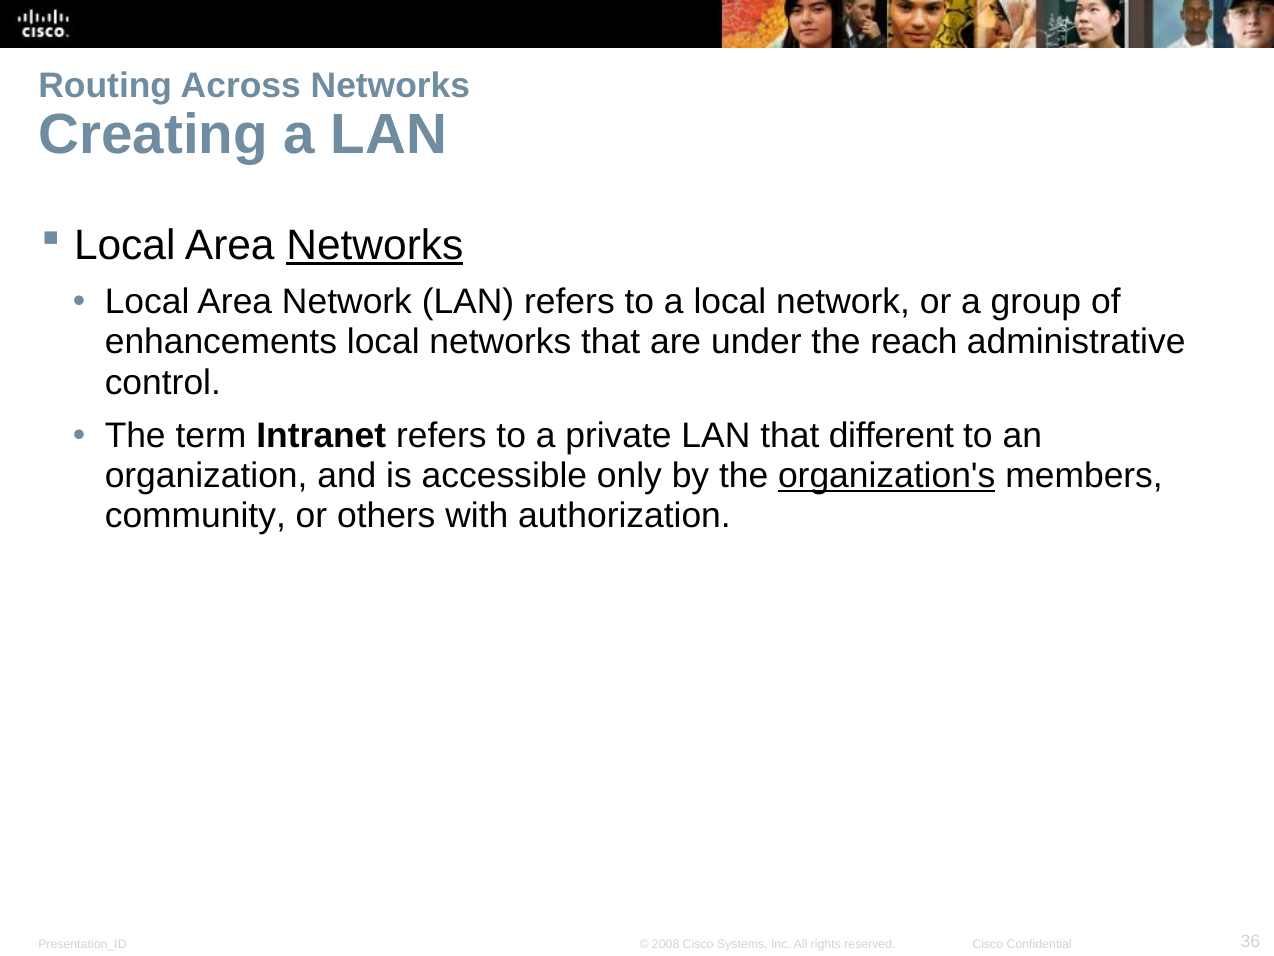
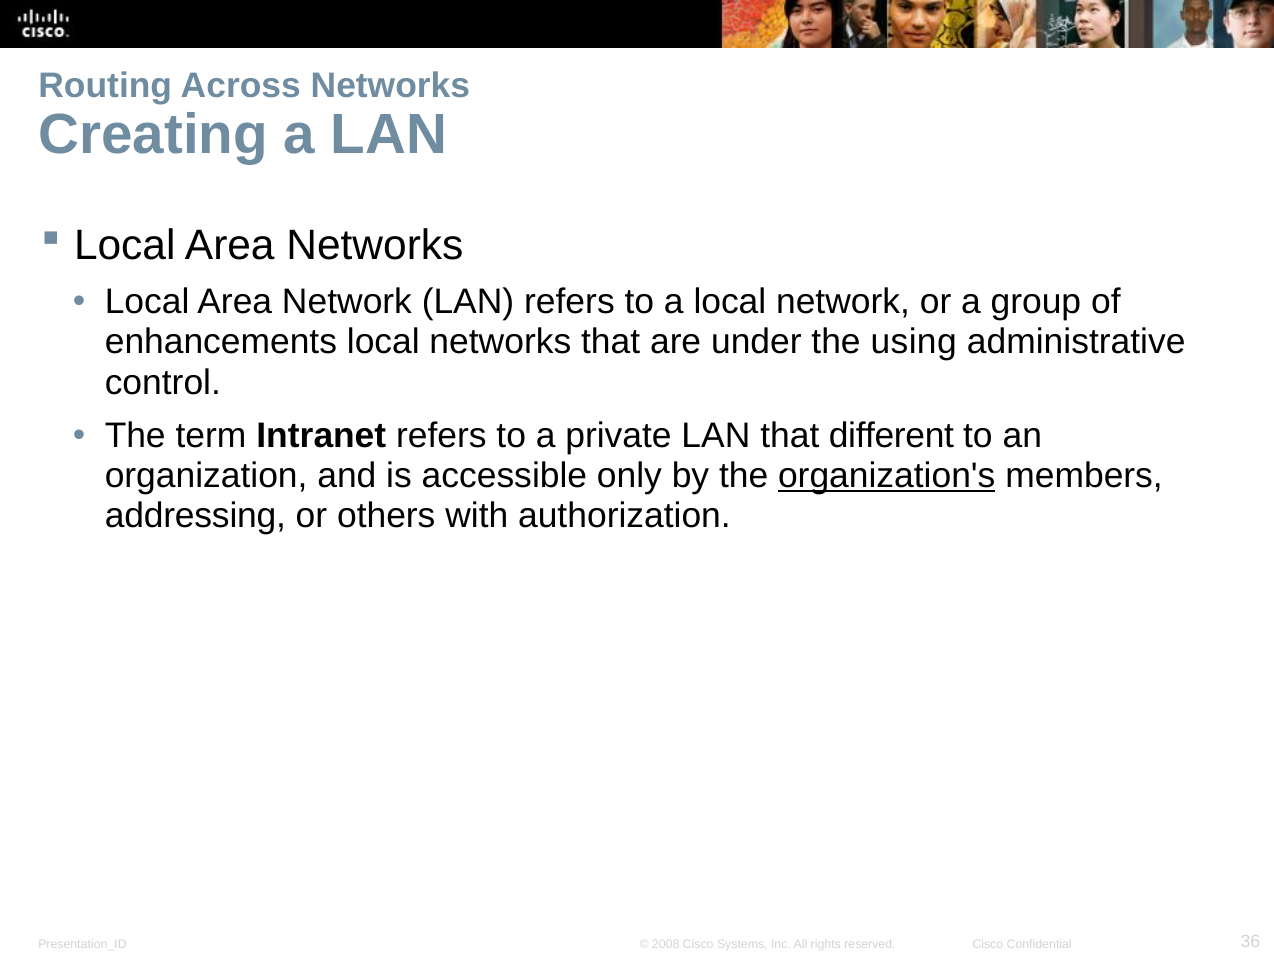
Networks at (375, 245) underline: present -> none
reach: reach -> using
community: community -> addressing
